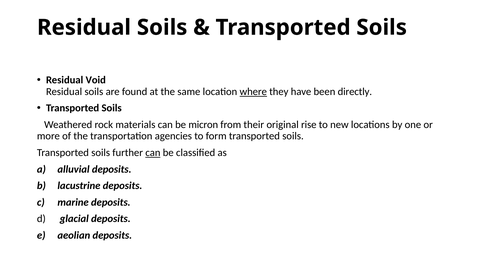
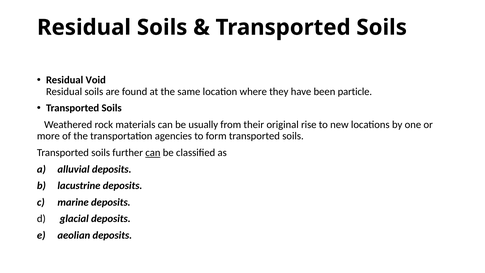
where underline: present -> none
directly: directly -> particle
micron: micron -> usually
